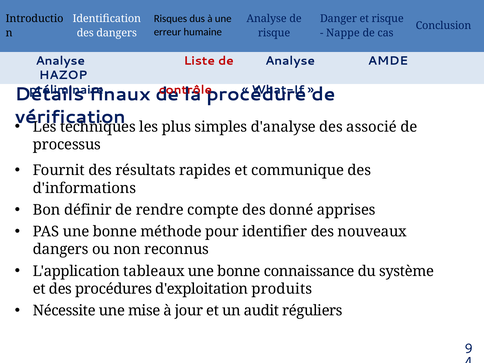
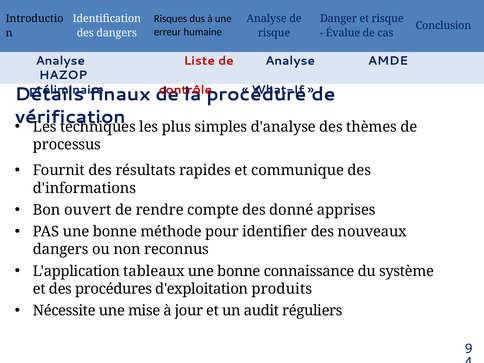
Nappe: Nappe -> Évalue
associé: associé -> thèmes
définir: définir -> ouvert
